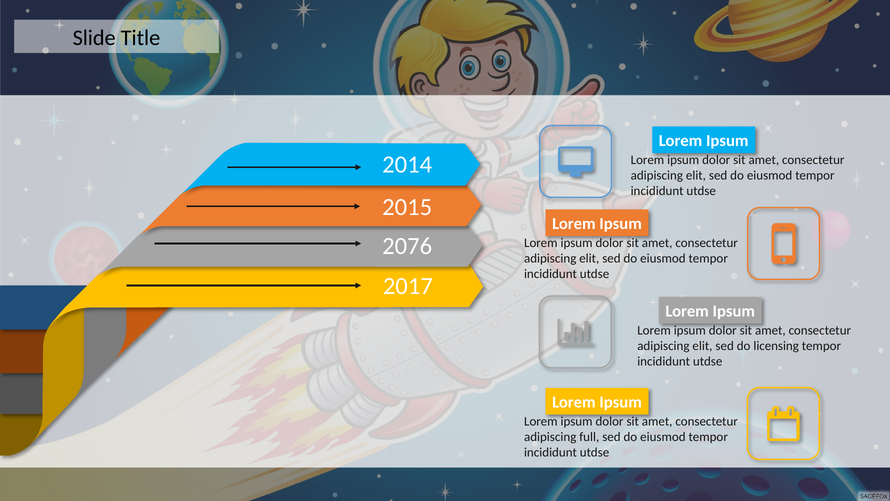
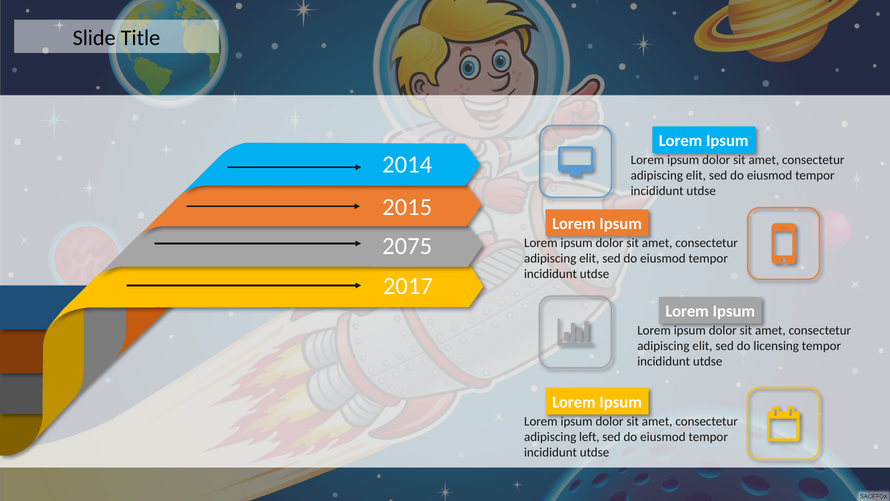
2076: 2076 -> 2075
full: full -> left
